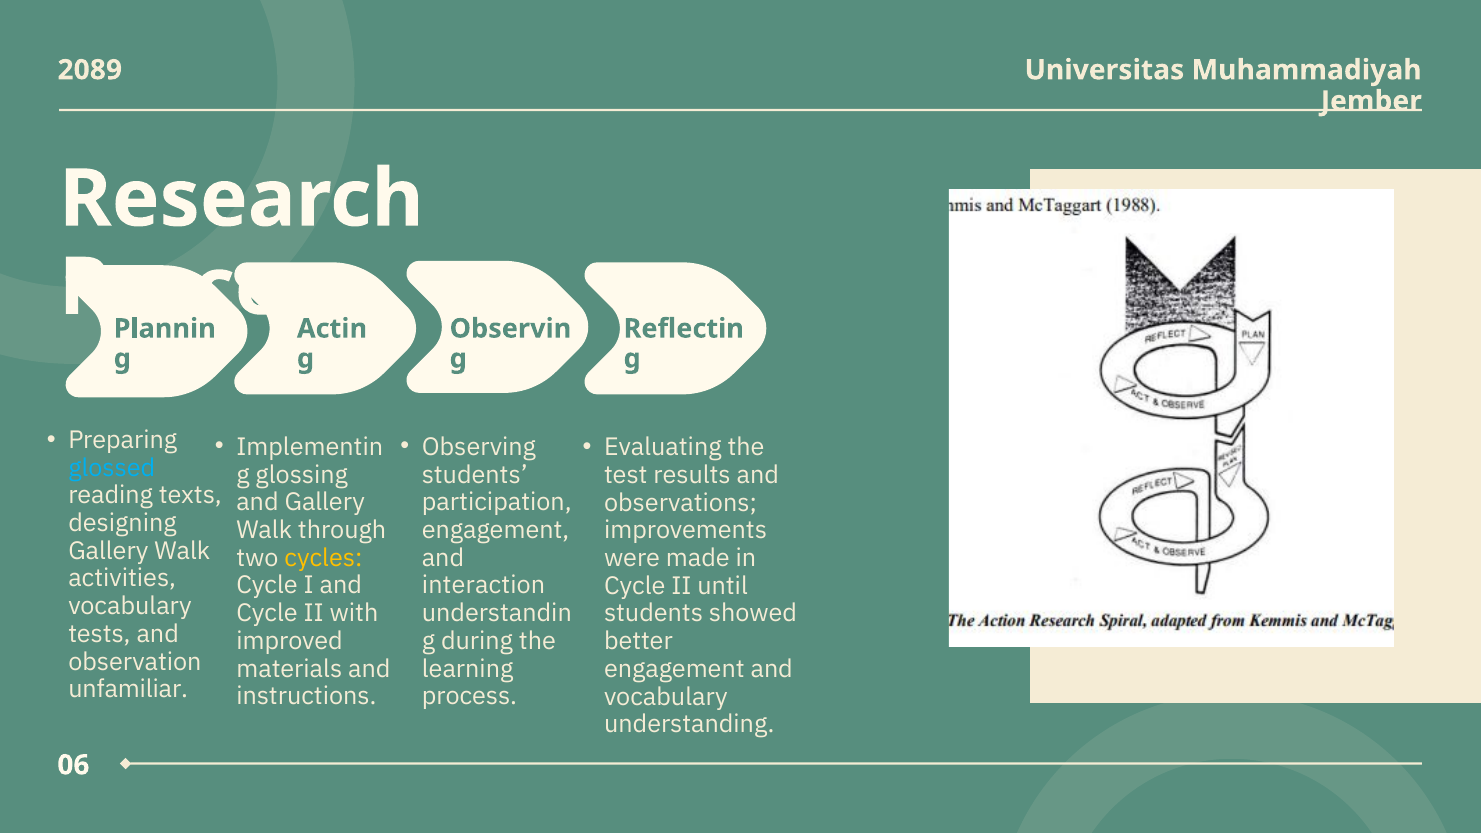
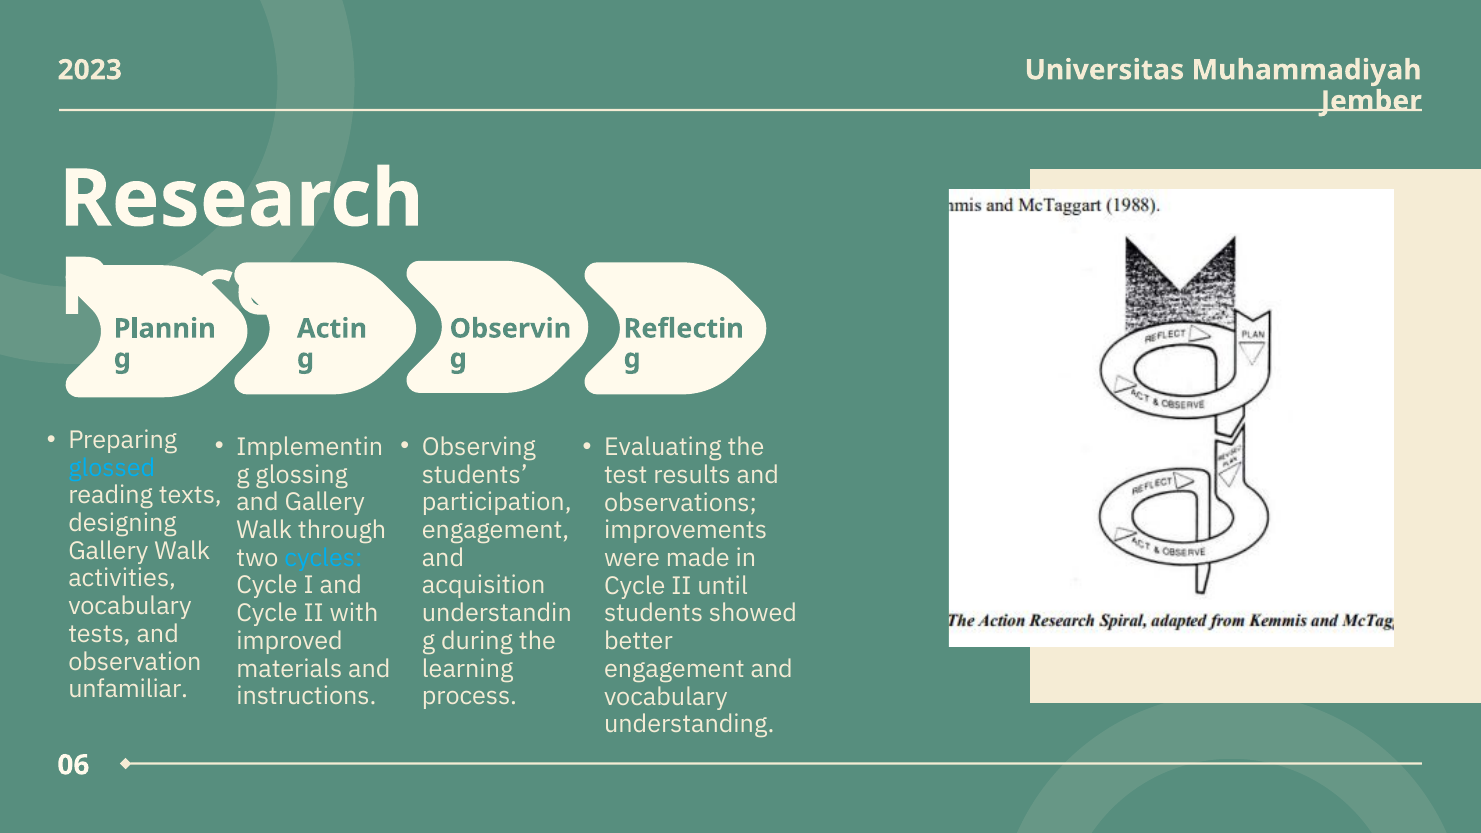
2089: 2089 -> 2023
cycles colour: yellow -> light blue
interaction: interaction -> acquisition
